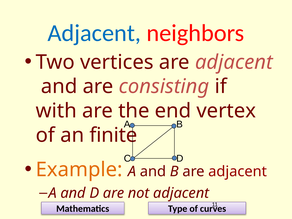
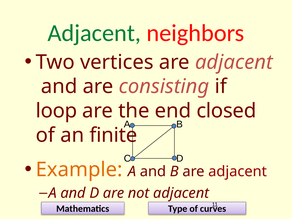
Adjacent at (94, 33) colour: blue -> green
with: with -> loop
vertex: vertex -> closed
